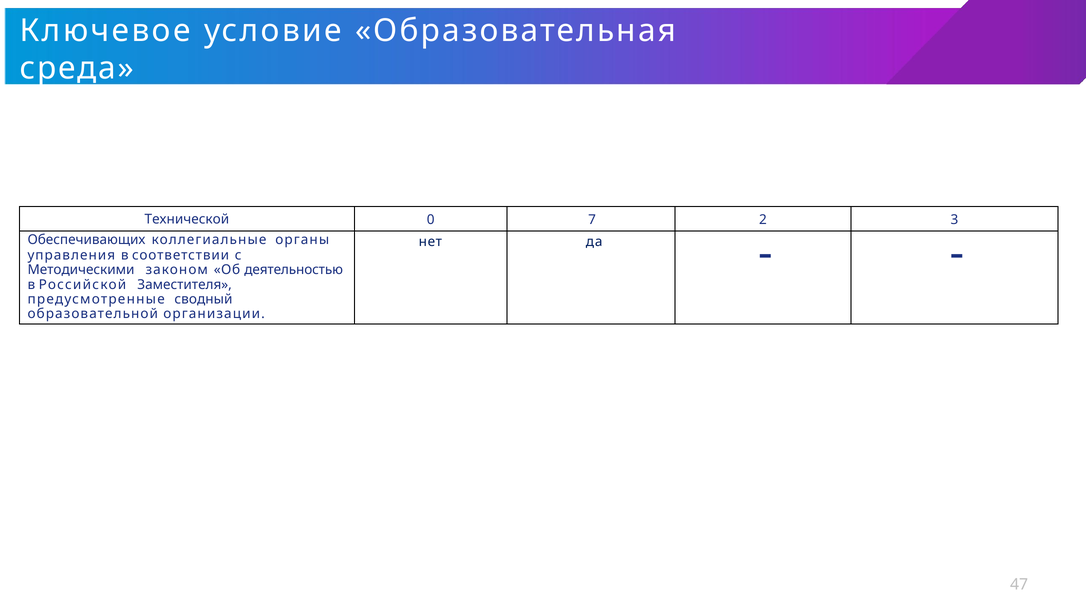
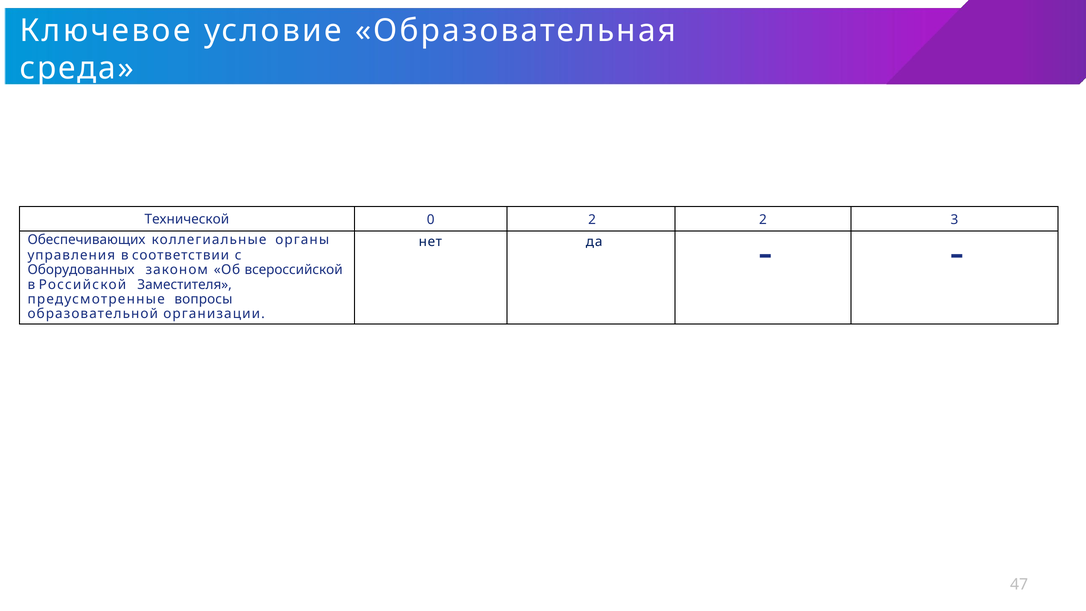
0 7: 7 -> 2
Методическими: Методическими -> Оборудованных
деятельностью: деятельностью -> всероссийской
сводный: сводный -> вопросы
